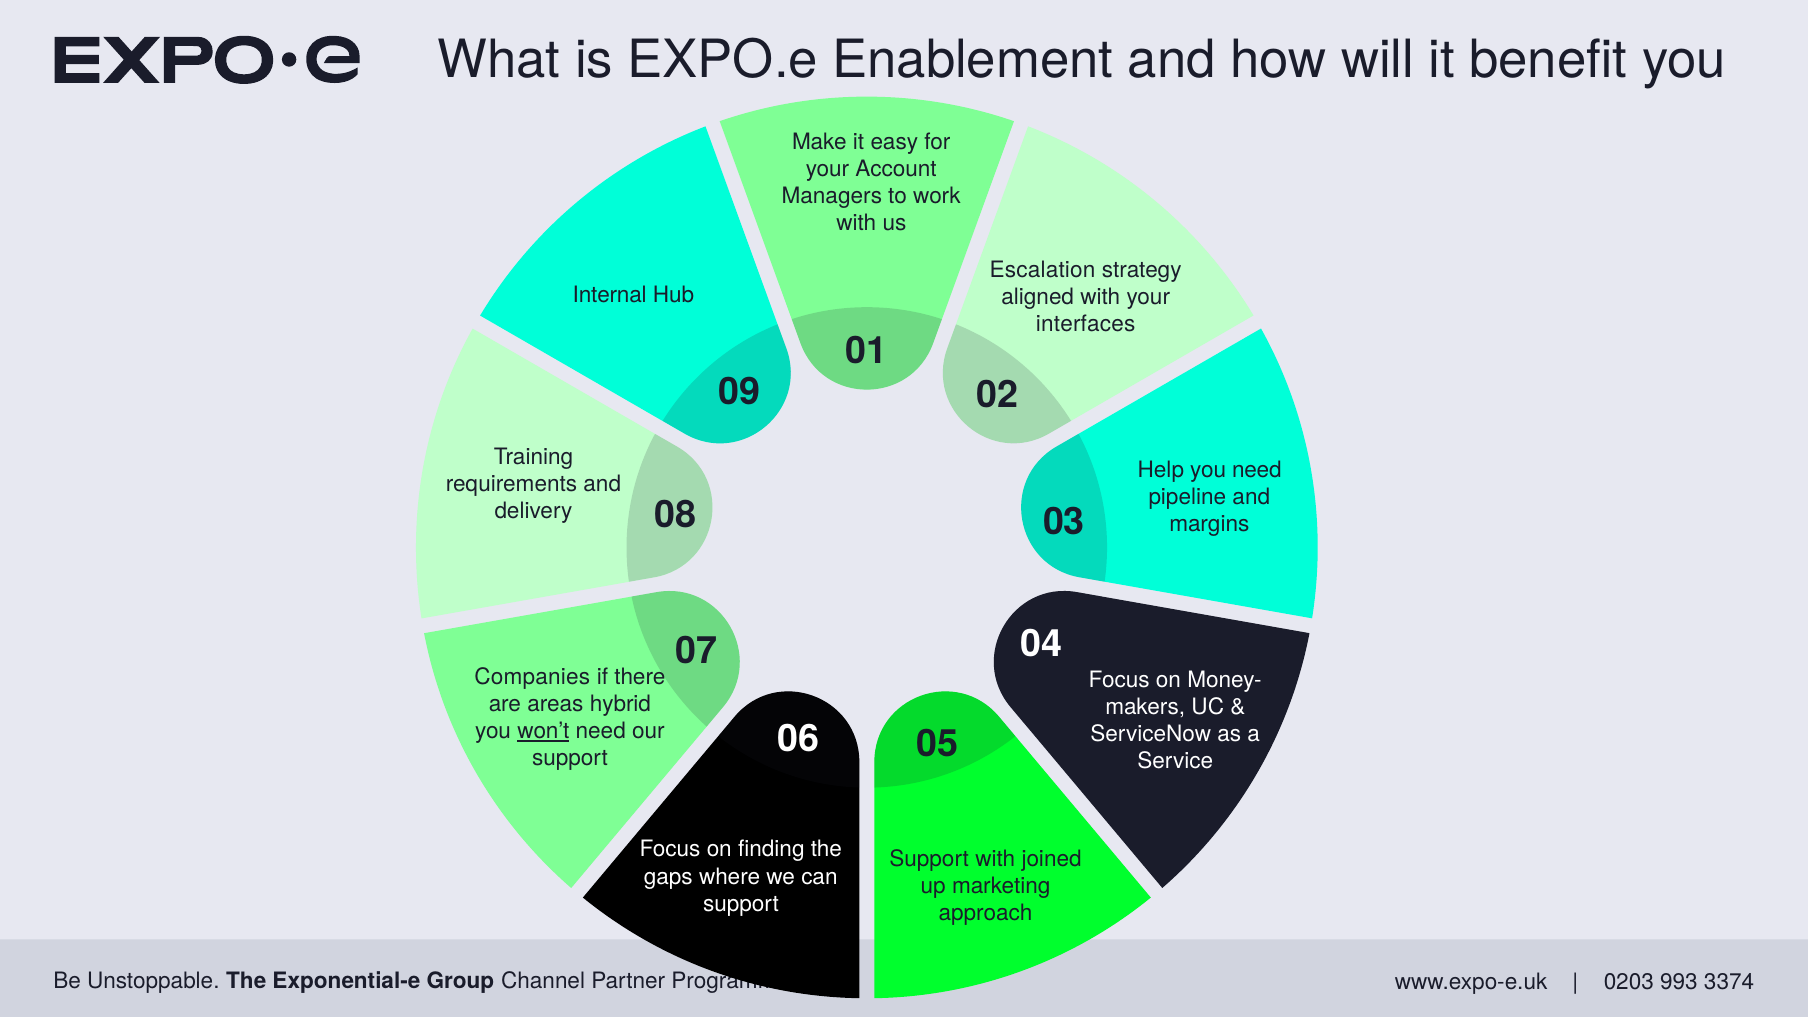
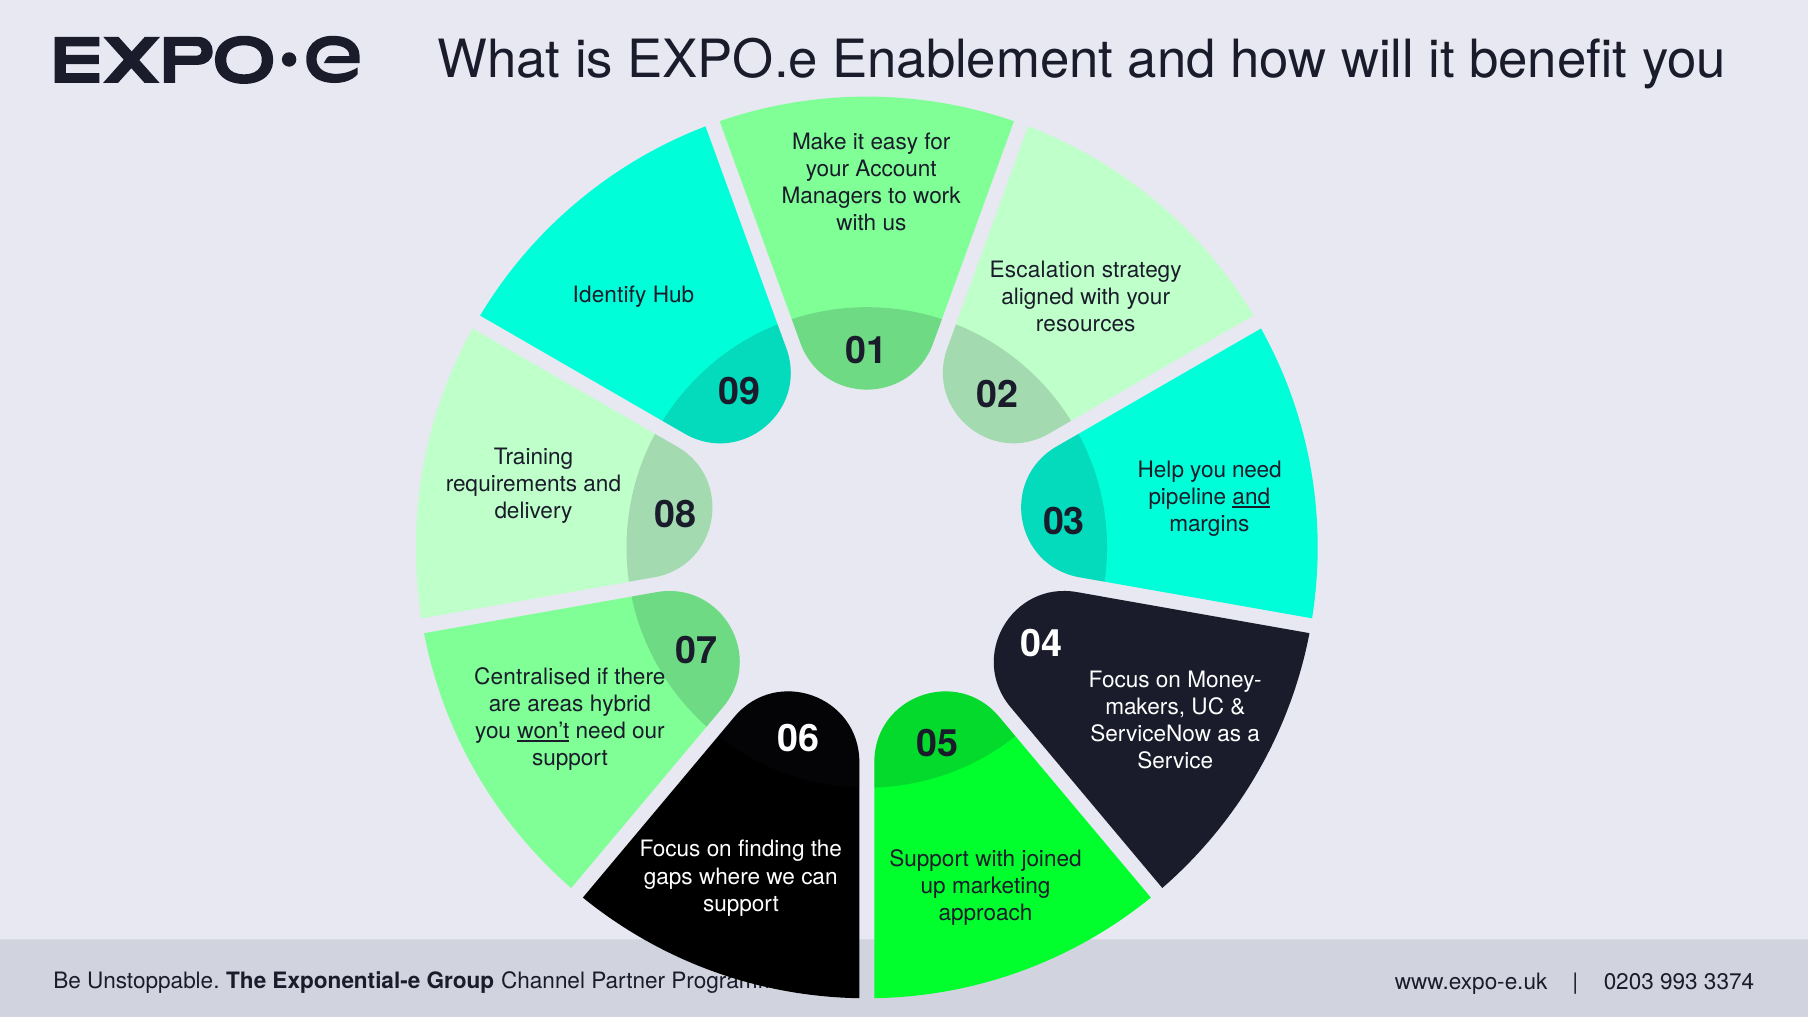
Internal: Internal -> Identify
interfaces: interfaces -> resources
and at (1251, 497) underline: none -> present
Companies: Companies -> Centralised
